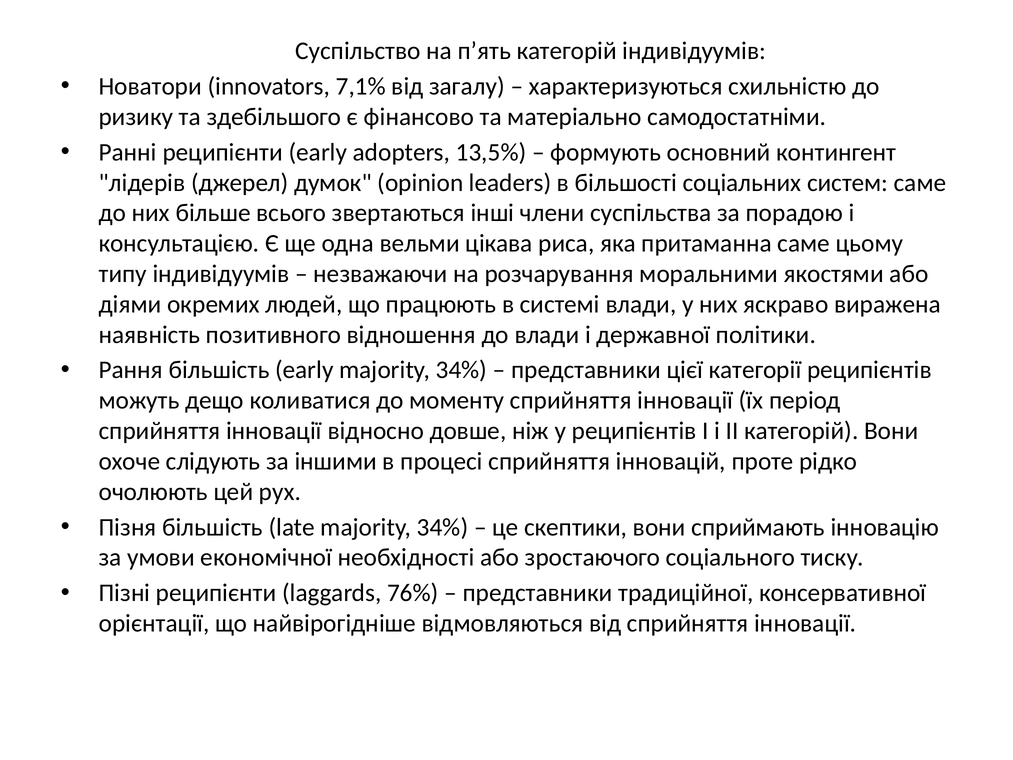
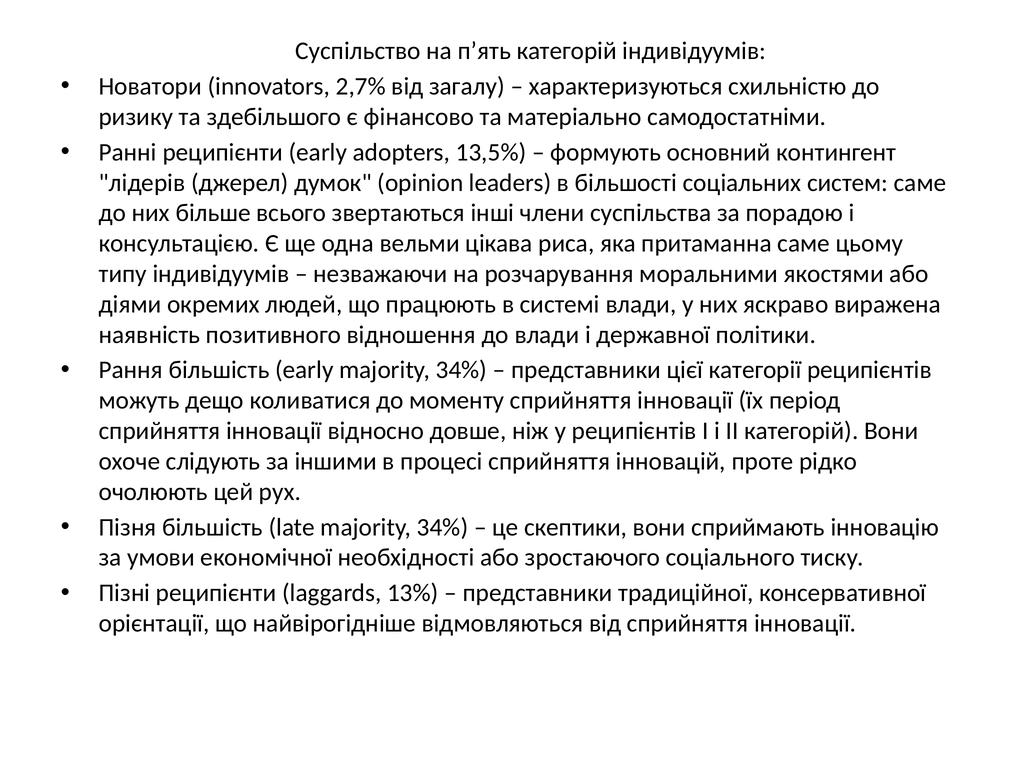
7,1%: 7,1% -> 2,7%
76%: 76% -> 13%
